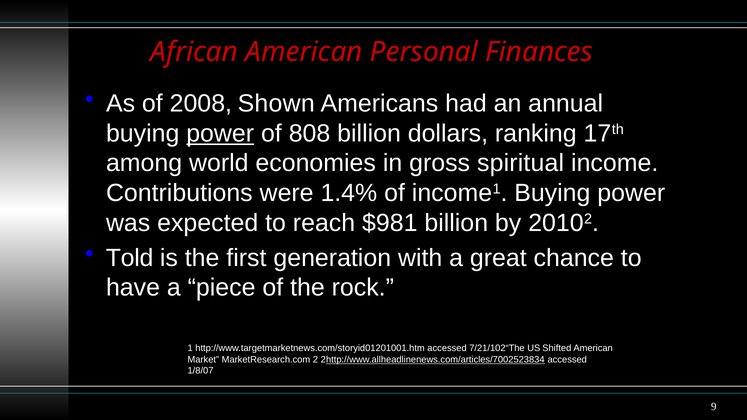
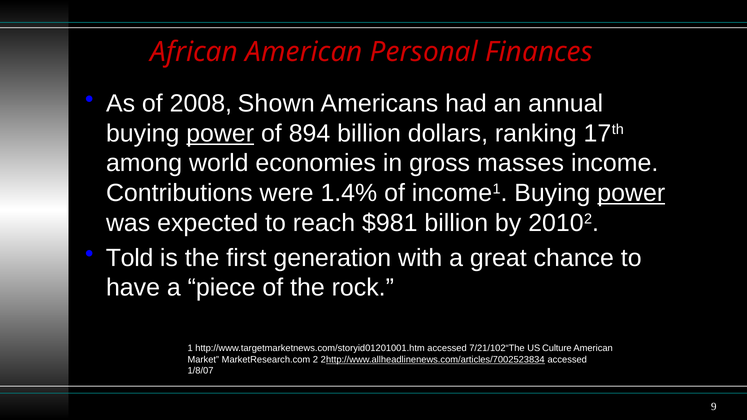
808: 808 -> 894
spiritual: spiritual -> masses
power at (631, 193) underline: none -> present
Shifted: Shifted -> Culture
